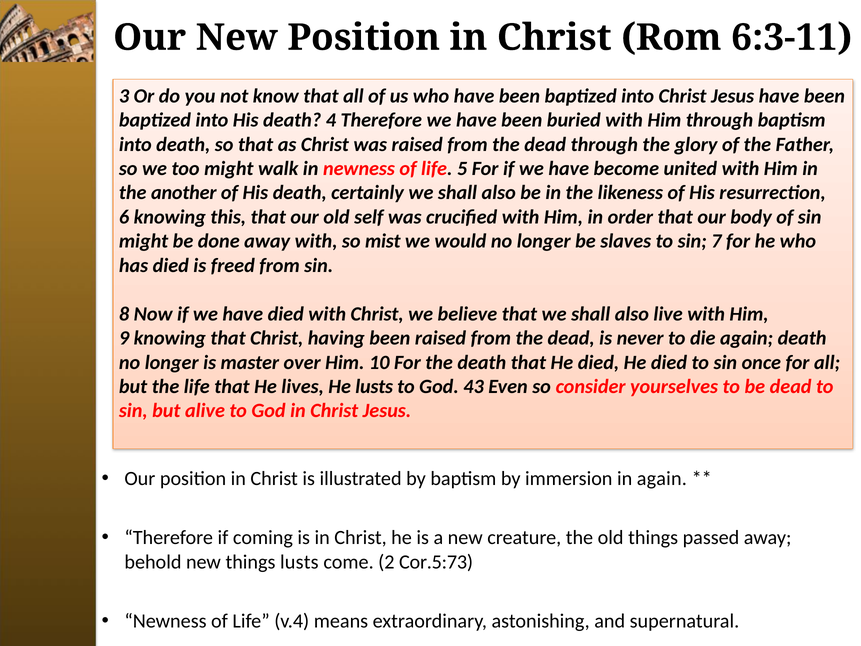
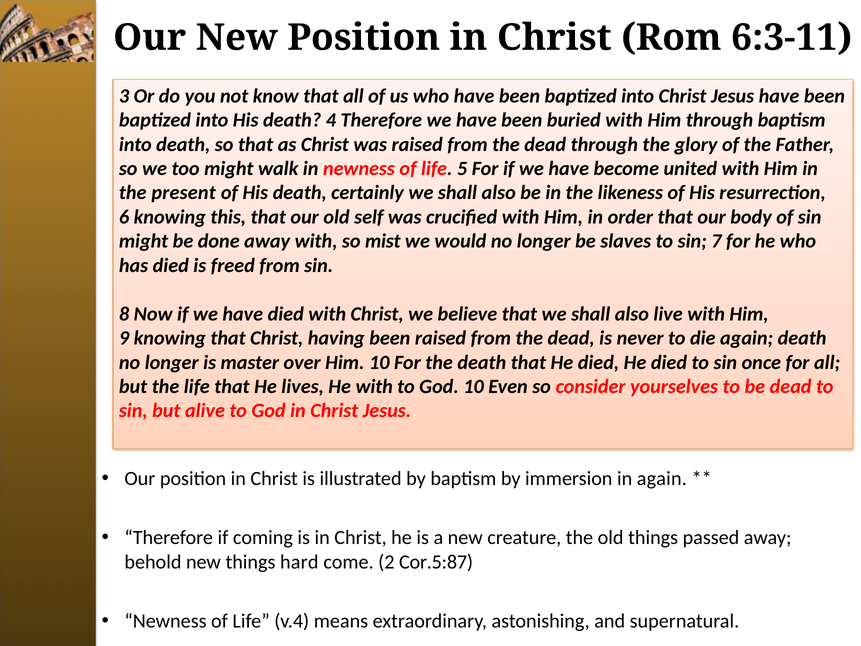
another: another -> present
He lusts: lusts -> with
God 43: 43 -> 10
things lusts: lusts -> hard
Cor.5:73: Cor.5:73 -> Cor.5:87
